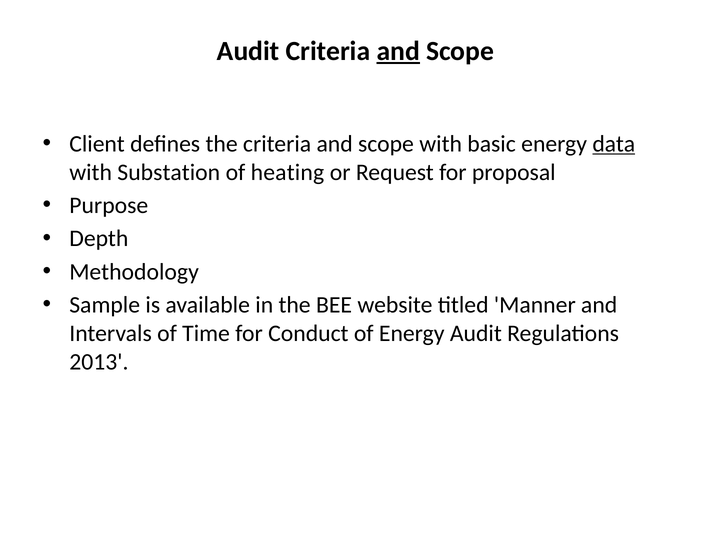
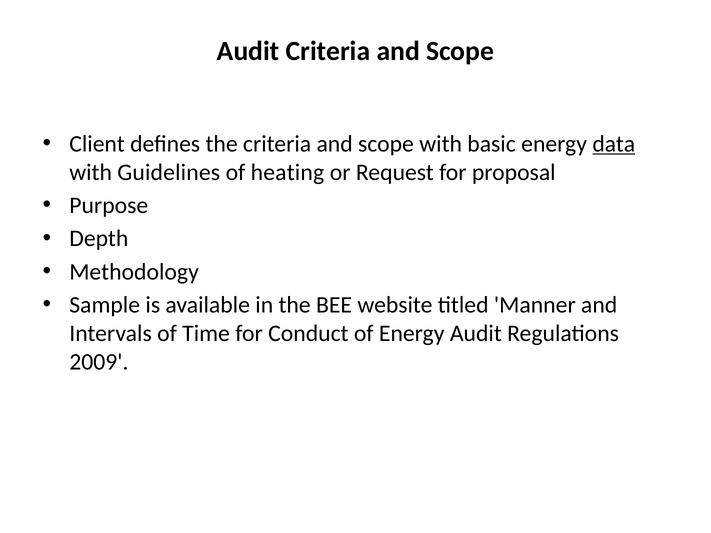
and at (398, 51) underline: present -> none
Substation: Substation -> Guidelines
2013: 2013 -> 2009
